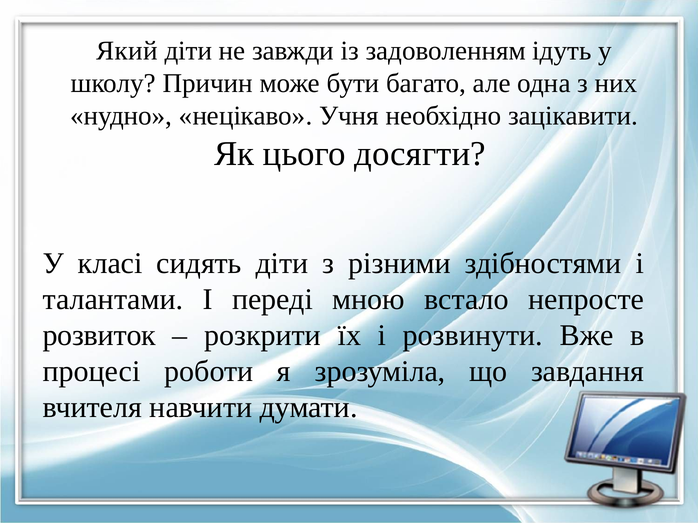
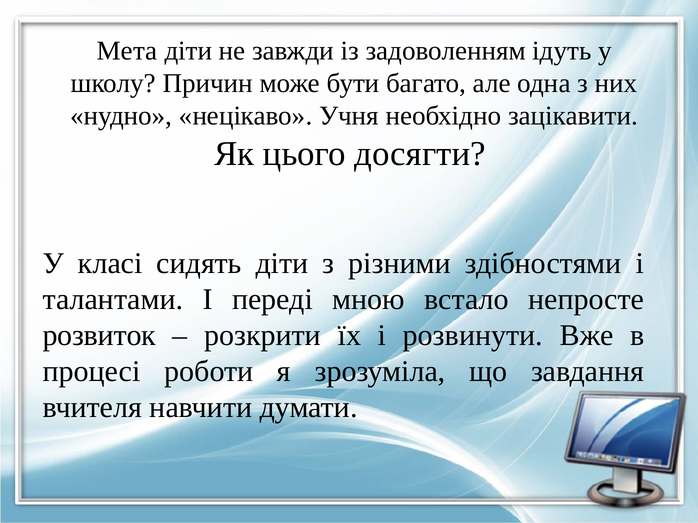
Який: Який -> Мета
